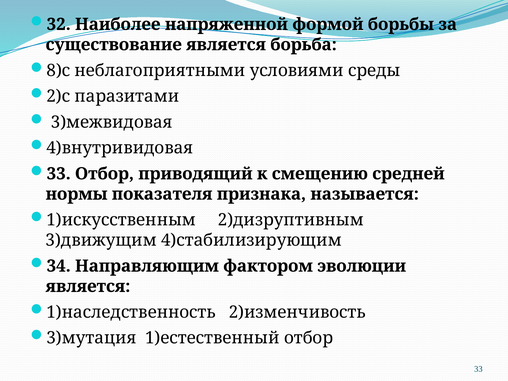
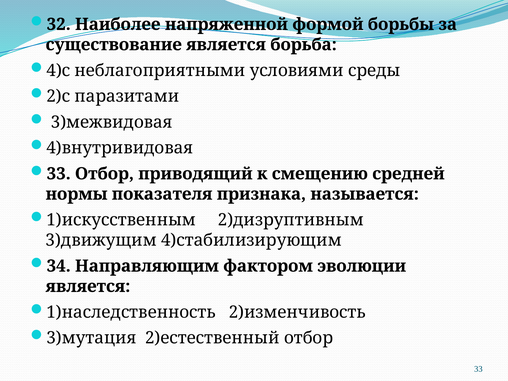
8)с: 8)с -> 4)с
1)естественный: 1)естественный -> 2)естественный
